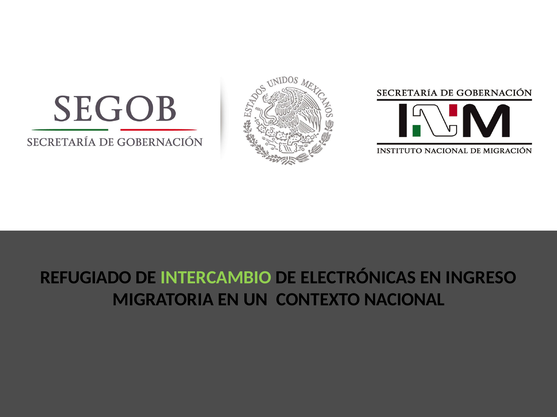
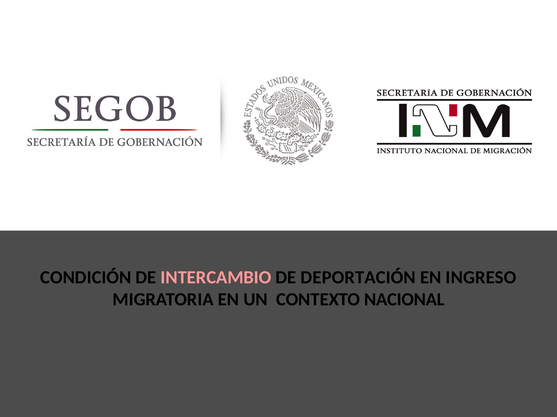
REFUGIADO: REFUGIADO -> CONDICIÓN
INTERCAMBIO colour: light green -> pink
ELECTRÓNICAS: ELECTRÓNICAS -> DEPORTACIÓN
